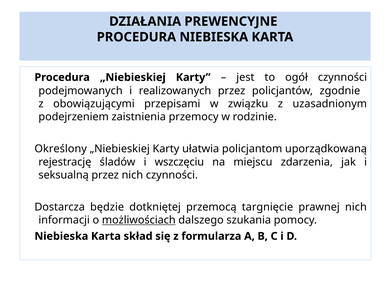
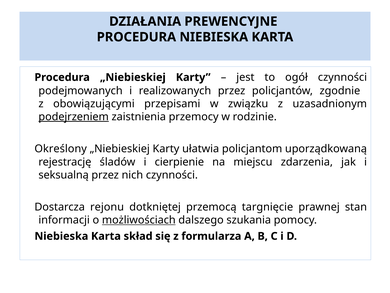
podejrzeniem underline: none -> present
wszczęciu: wszczęciu -> cierpienie
będzie: będzie -> rejonu
prawnej nich: nich -> stan
